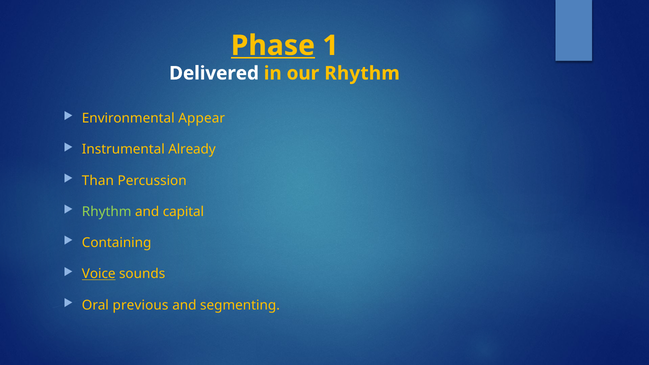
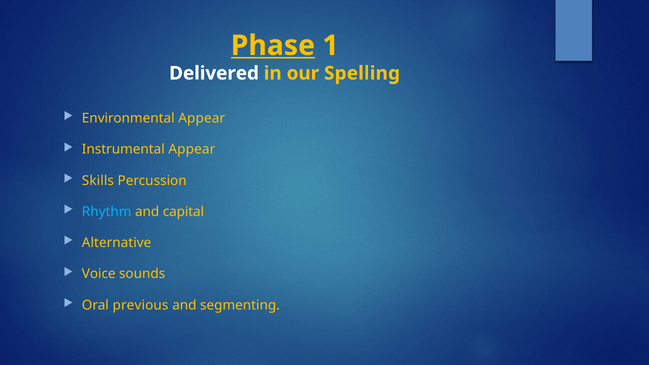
our Rhythm: Rhythm -> Spelling
Instrumental Already: Already -> Appear
Than: Than -> Skills
Rhythm at (107, 212) colour: light green -> light blue
Containing: Containing -> Alternative
Voice underline: present -> none
